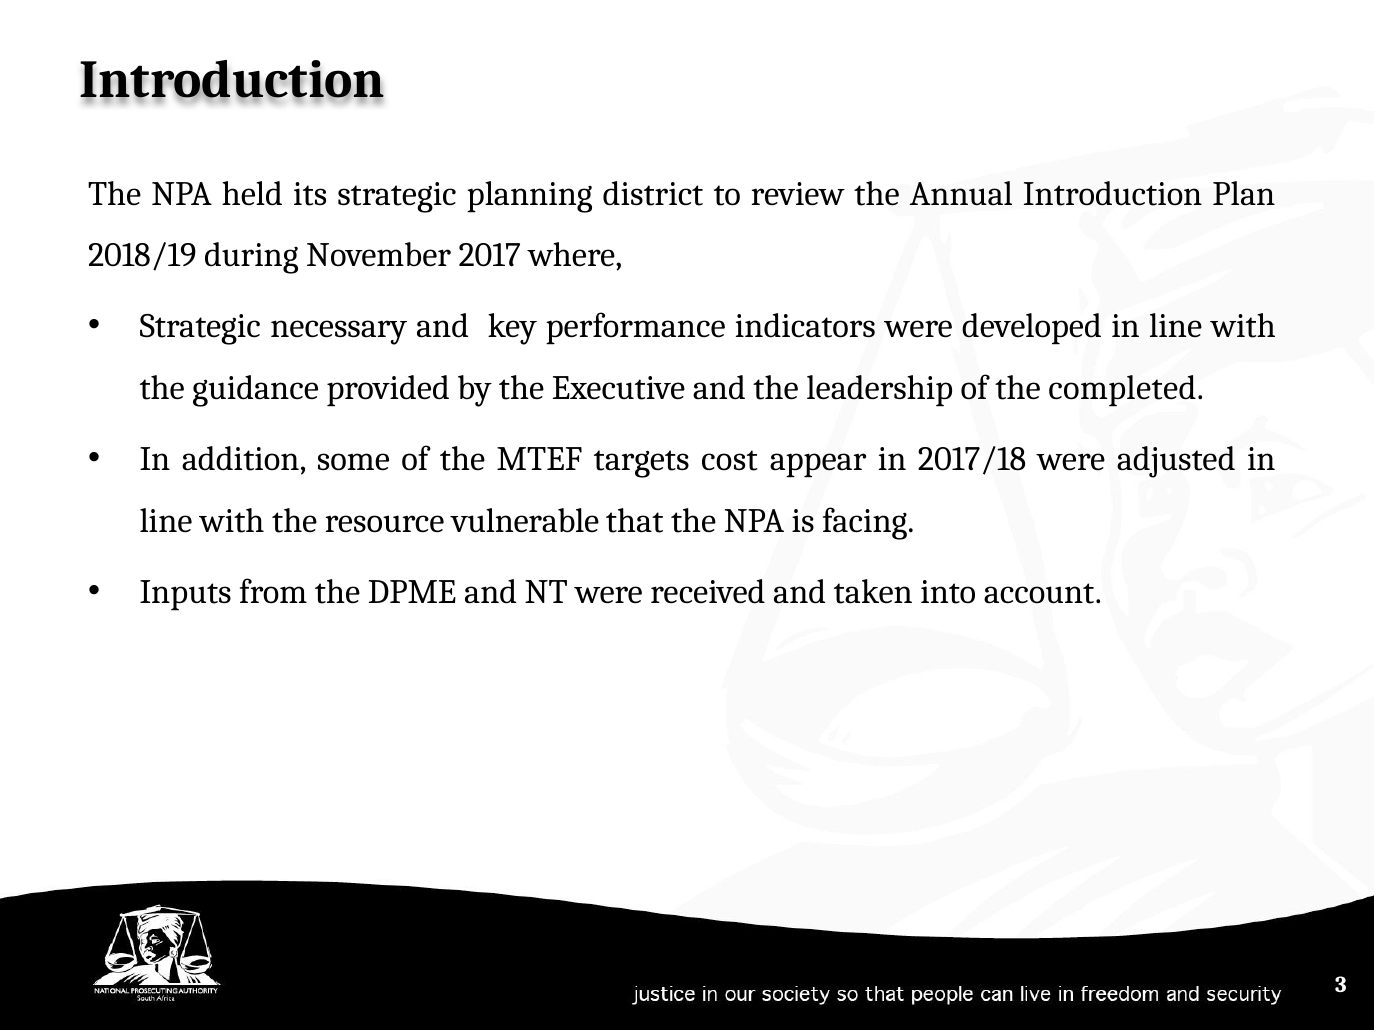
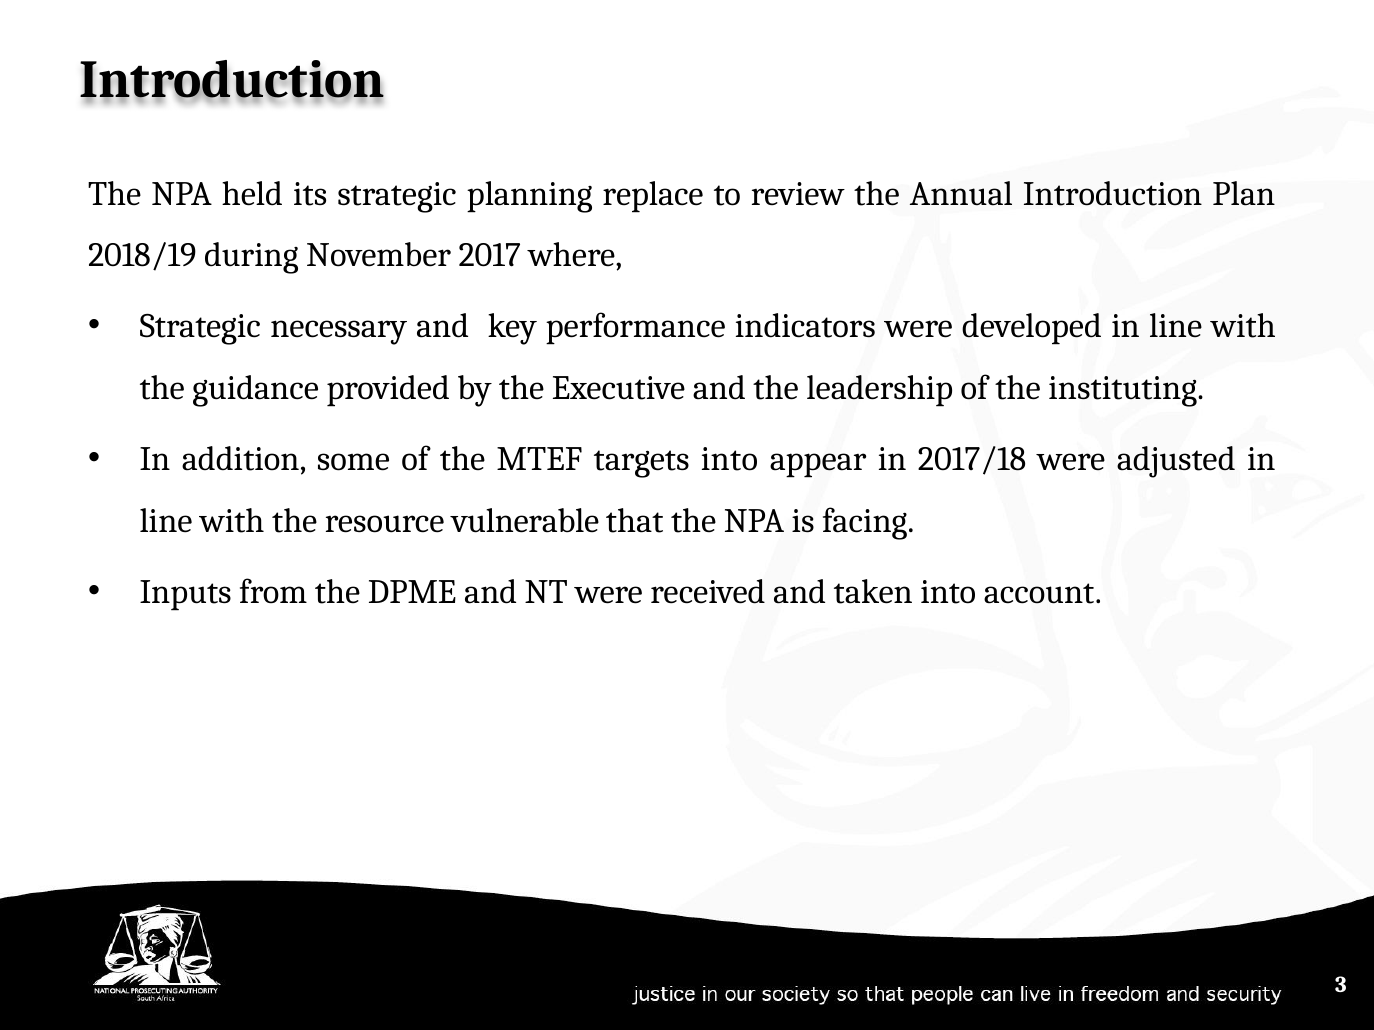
district: district -> replace
completed: completed -> instituting
targets cost: cost -> into
